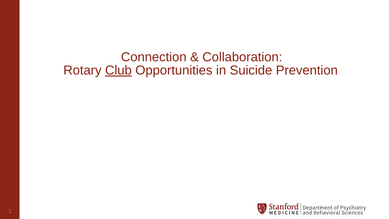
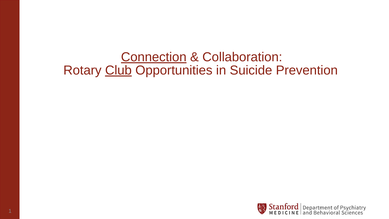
Connection underline: none -> present
